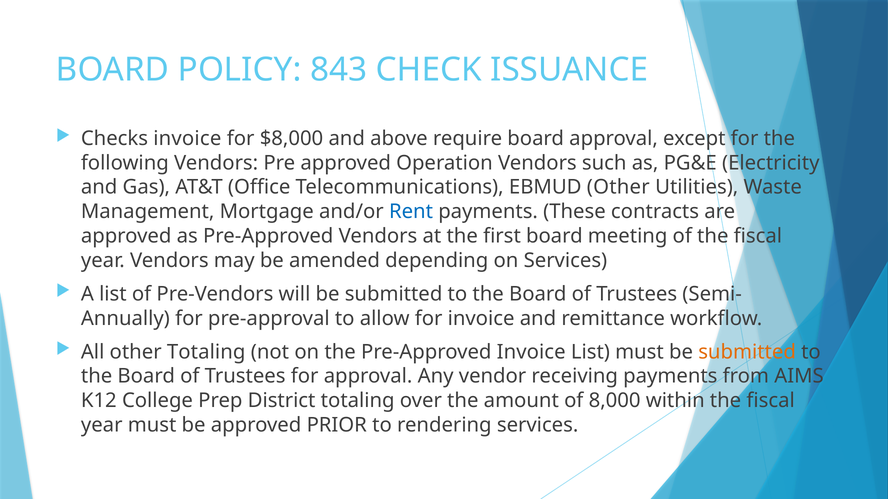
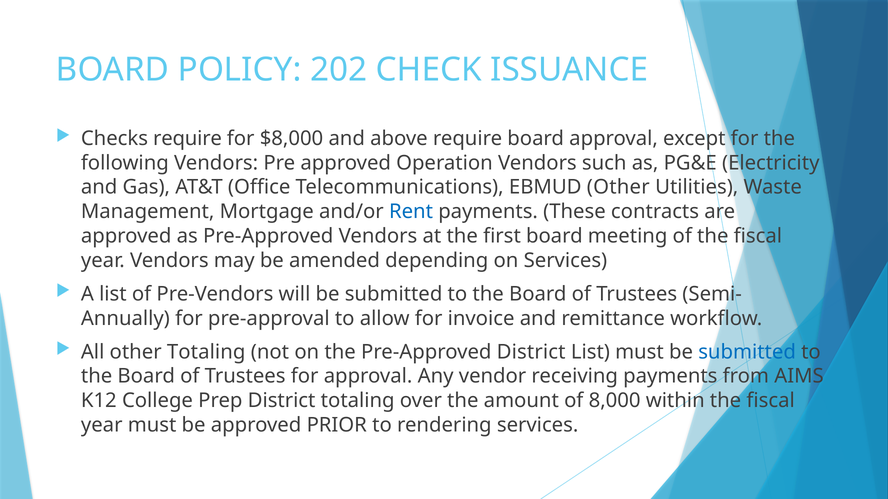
843: 843 -> 202
Checks invoice: invoice -> require
Pre-Approved Invoice: Invoice -> District
submitted at (747, 352) colour: orange -> blue
